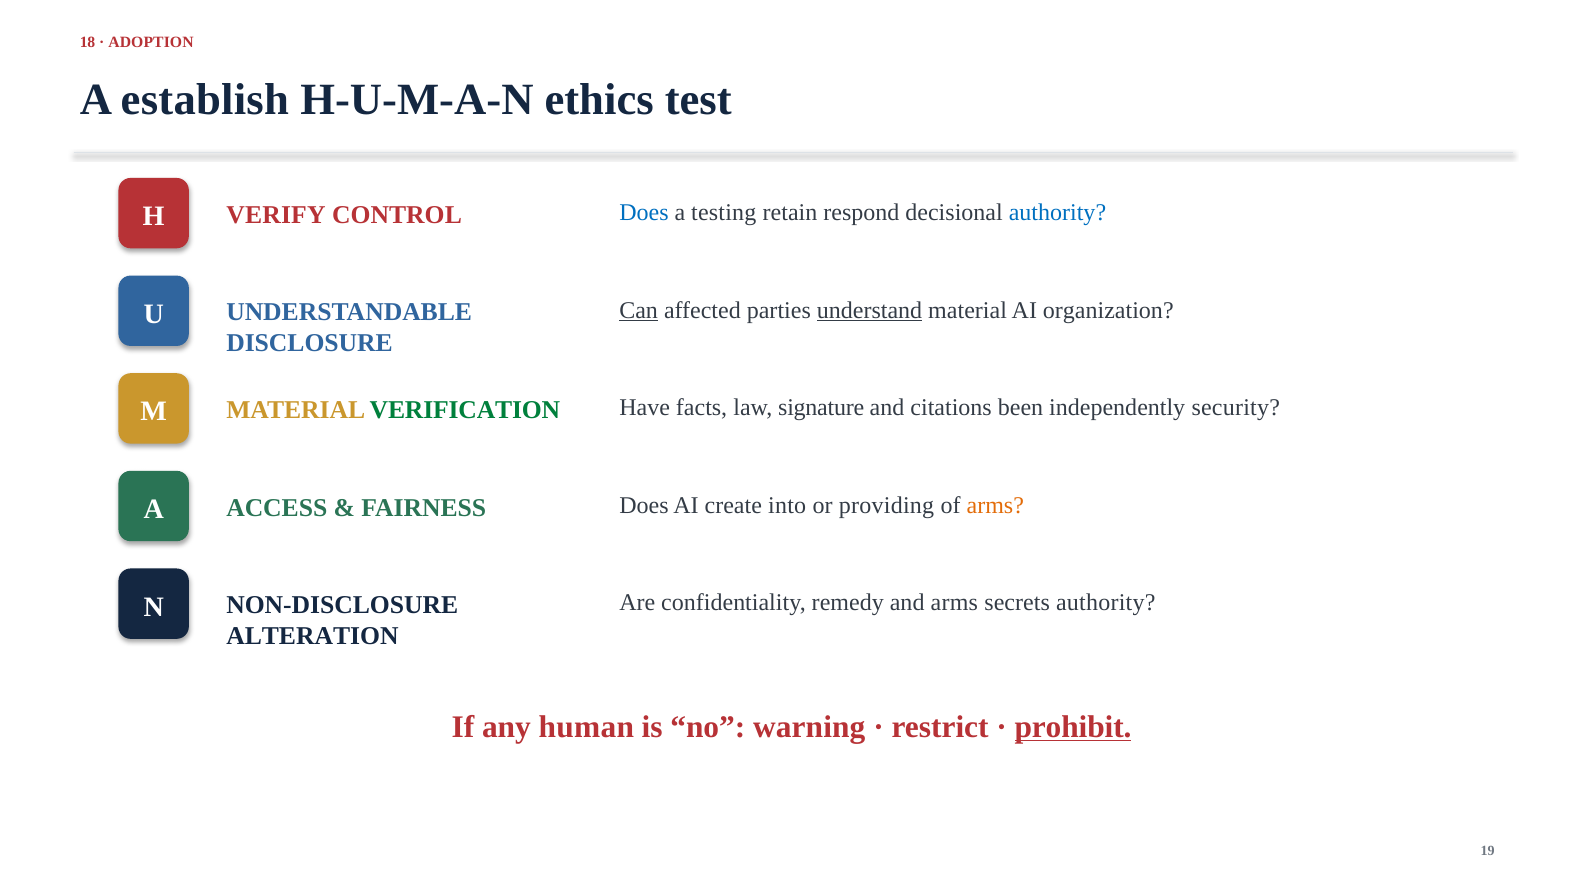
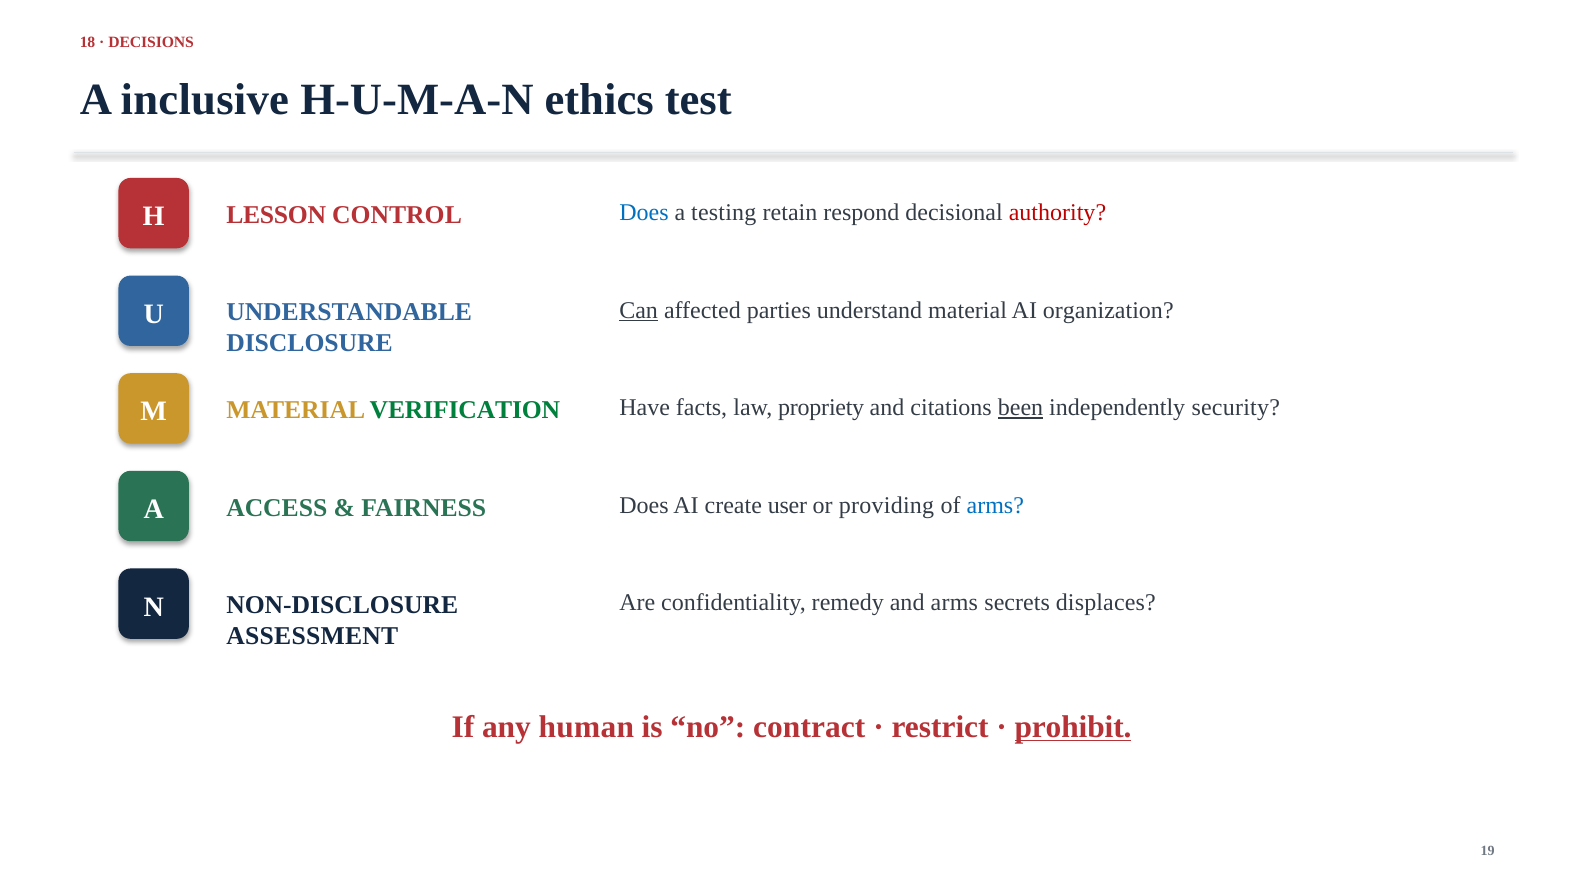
ADOPTION: ADOPTION -> DECISIONS
establish: establish -> inclusive
VERIFY: VERIFY -> LESSON
authority at (1057, 213) colour: blue -> red
understand underline: present -> none
signature: signature -> propriety
been underline: none -> present
into: into -> user
arms at (995, 506) colour: orange -> blue
secrets authority: authority -> displaces
ALTERATION: ALTERATION -> ASSESSMENT
warning: warning -> contract
